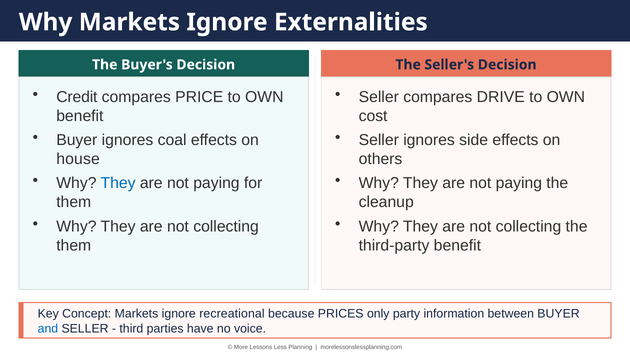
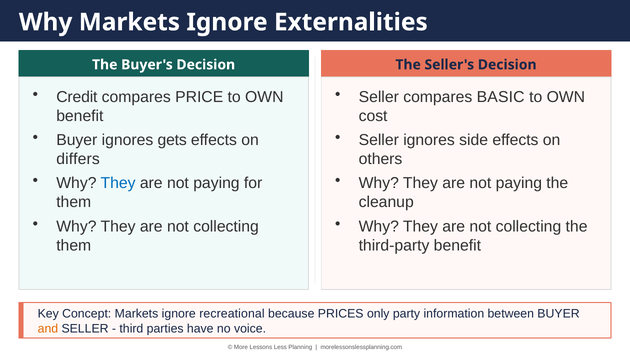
DRIVE: DRIVE -> BASIC
coal: coal -> gets
house: house -> differs
and colour: blue -> orange
